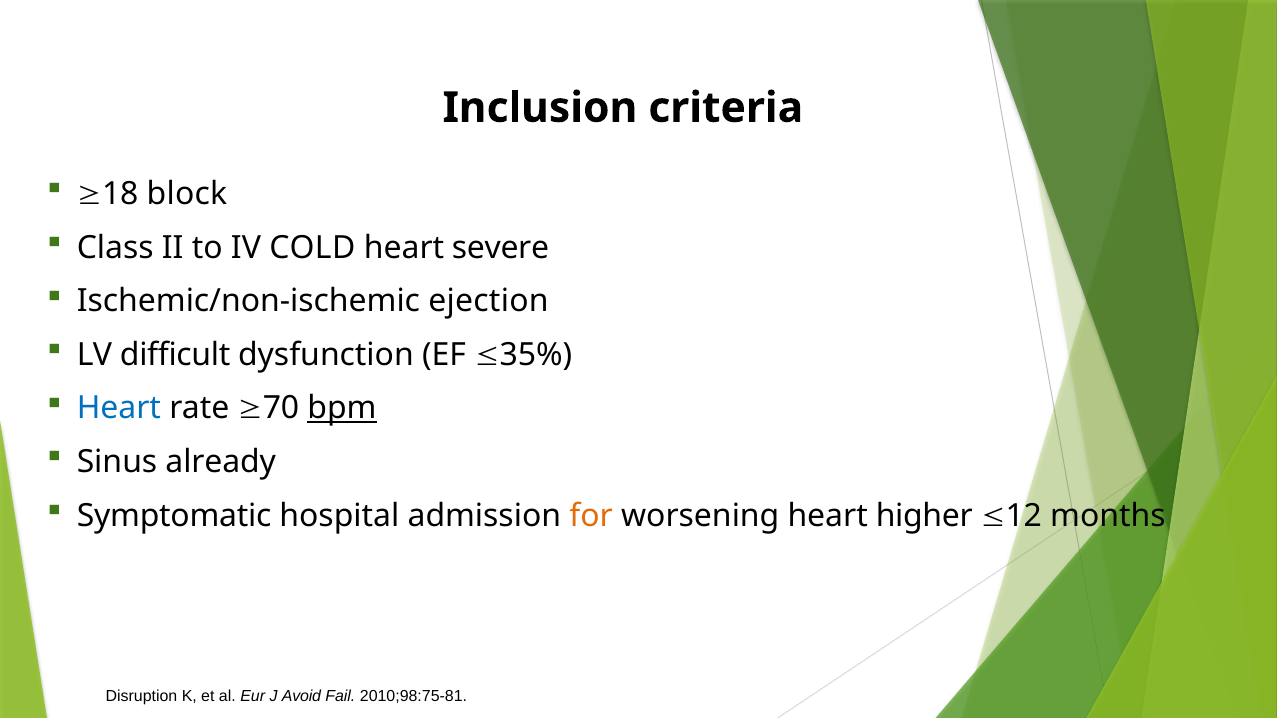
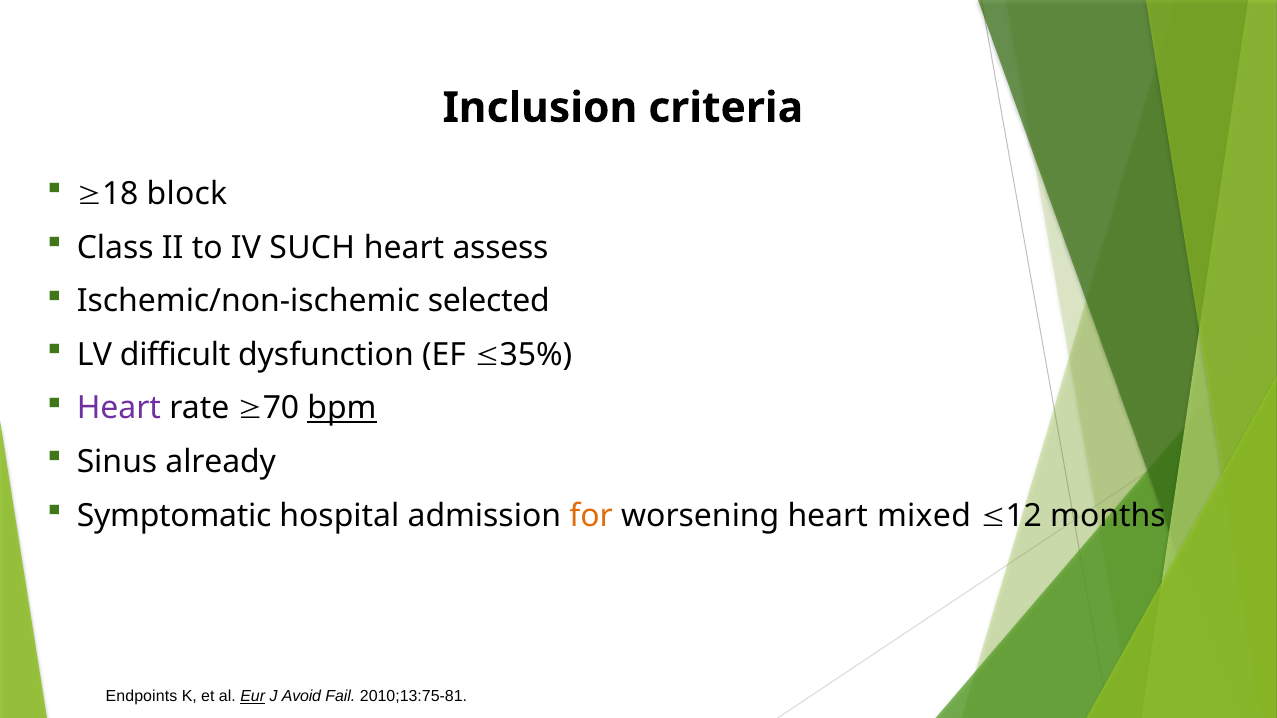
COLD: COLD -> SUCH
severe: severe -> assess
ejection: ejection -> selected
Heart at (119, 409) colour: blue -> purple
higher: higher -> mixed
Disruption: Disruption -> Endpoints
Eur underline: none -> present
2010;98:75-81: 2010;98:75-81 -> 2010;13:75-81
